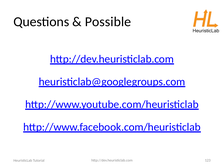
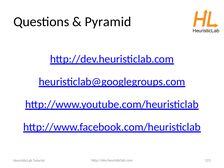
Possible: Possible -> Pyramid
